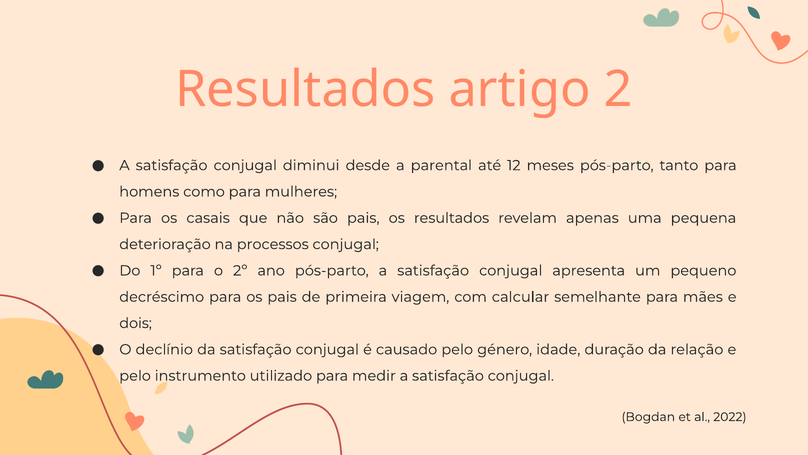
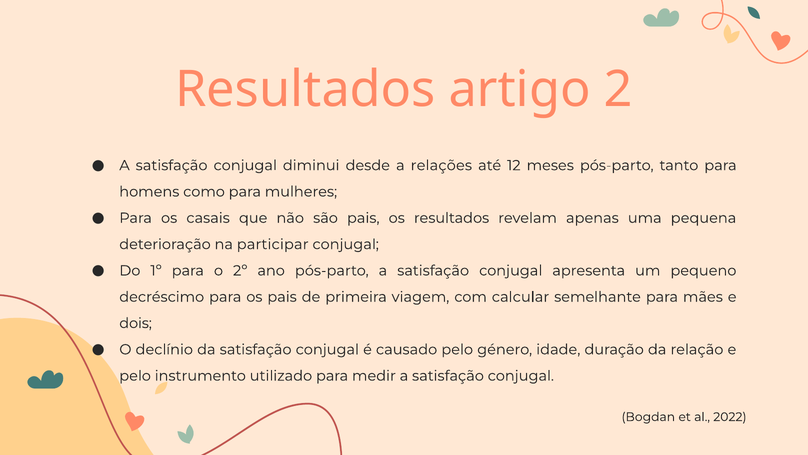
parental: parental -> relações
processos: processos -> participar
